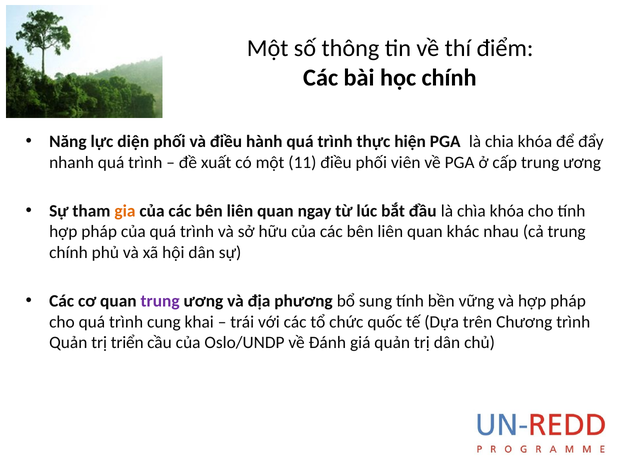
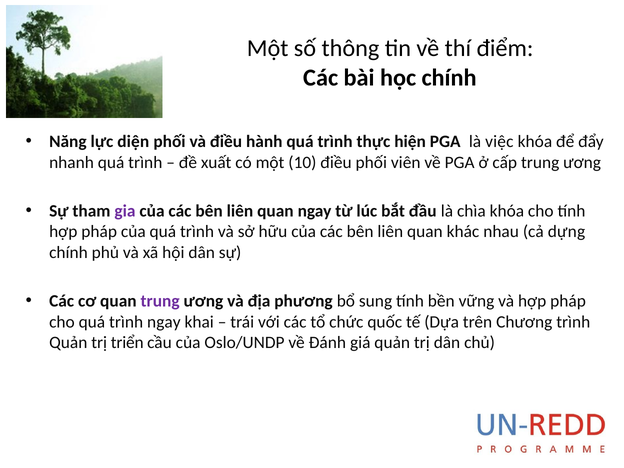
chia: chia -> việc
11: 11 -> 10
gia colour: orange -> purple
cả trung: trung -> dựng
trình cung: cung -> ngay
